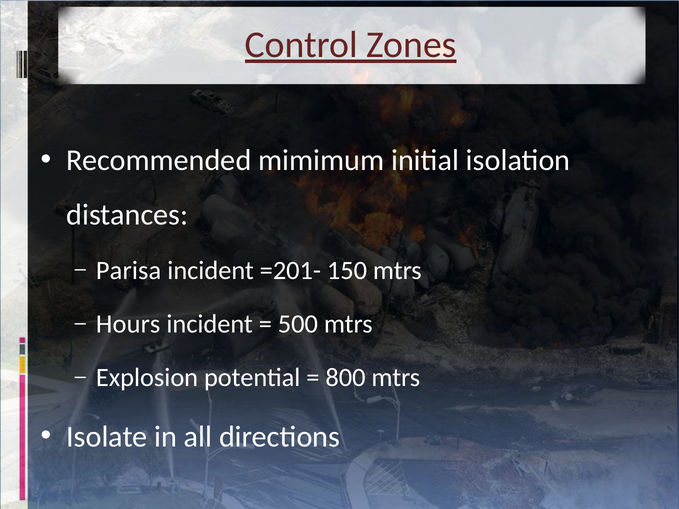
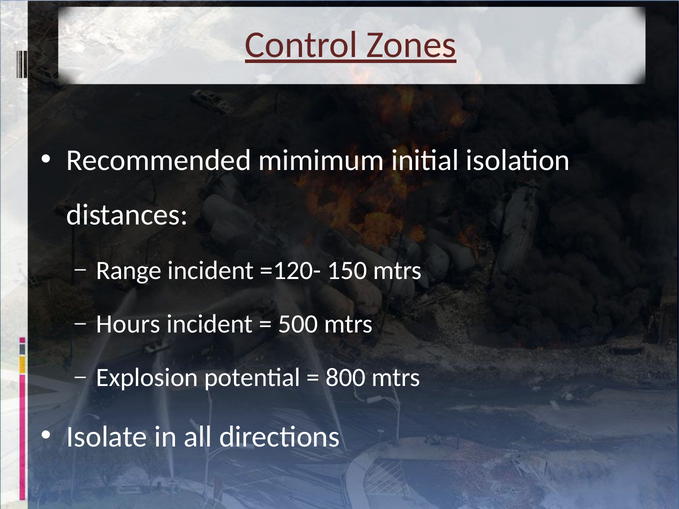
Parisa: Parisa -> Range
=201-: =201- -> =120-
